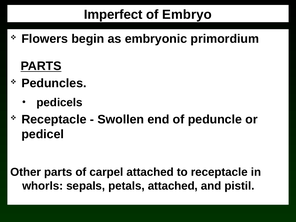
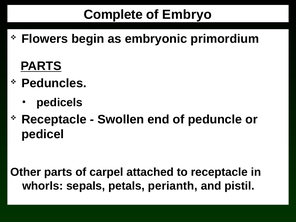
Imperfect: Imperfect -> Complete
petals attached: attached -> perianth
